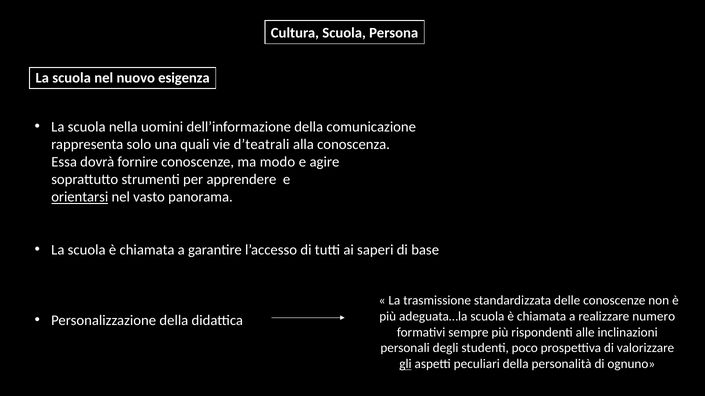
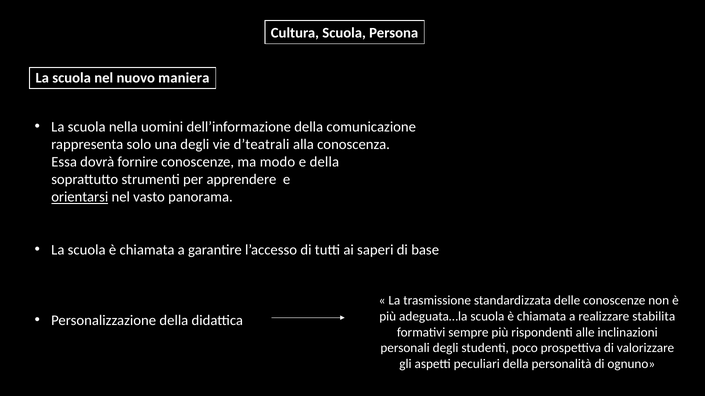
esigenza: esigenza -> maniera
una quali: quali -> degli
e agire: agire -> della
numero: numero -> stabilita
gli underline: present -> none
